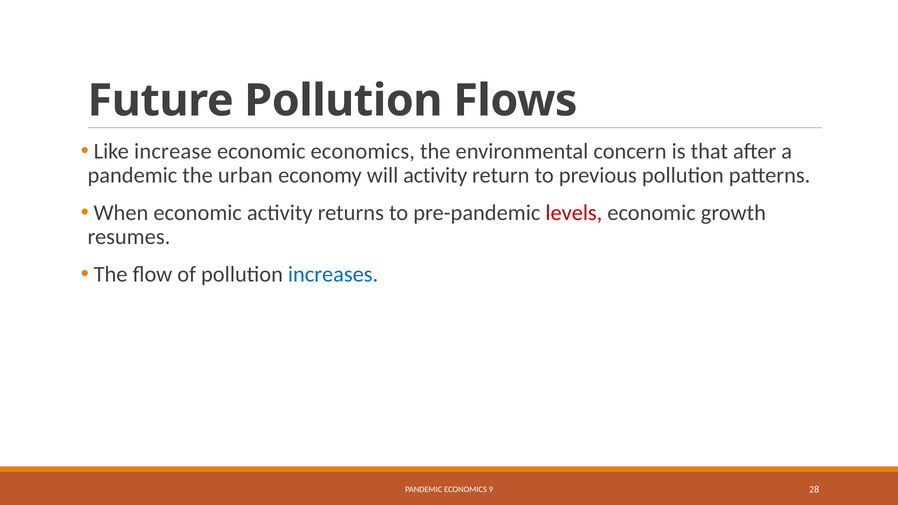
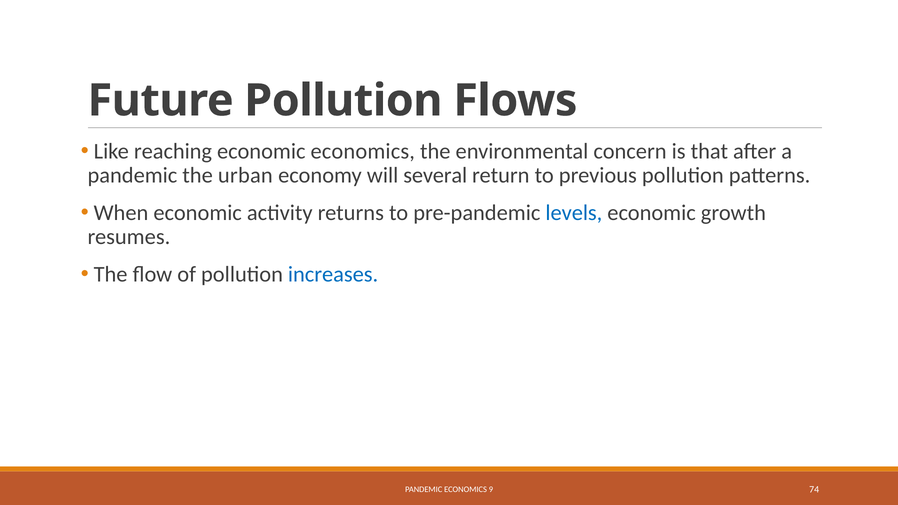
increase: increase -> reaching
will activity: activity -> several
levels colour: red -> blue
28: 28 -> 74
